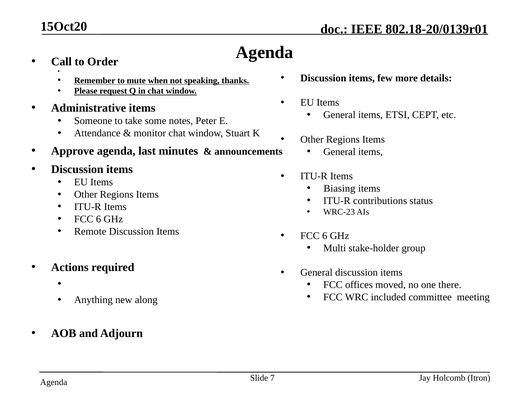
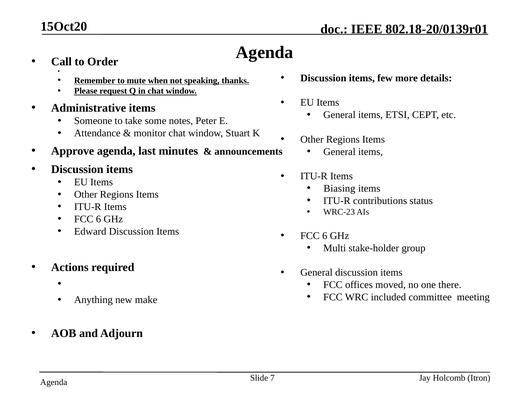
Remote: Remote -> Edward
along: along -> make
